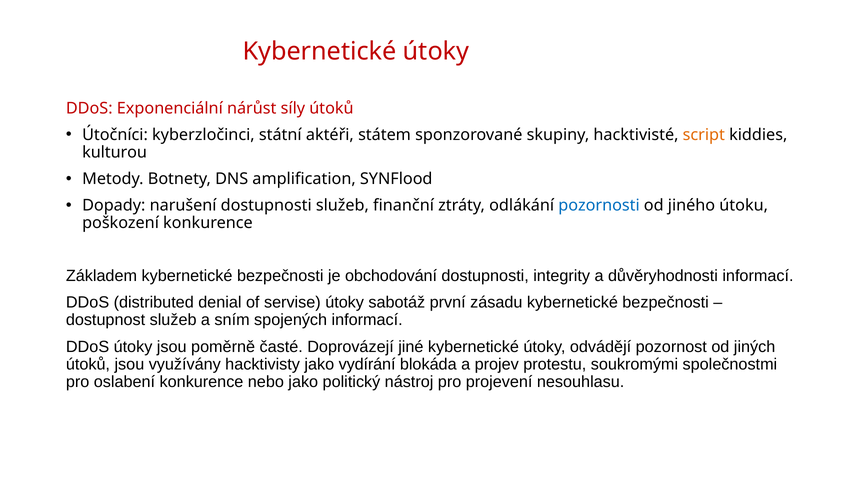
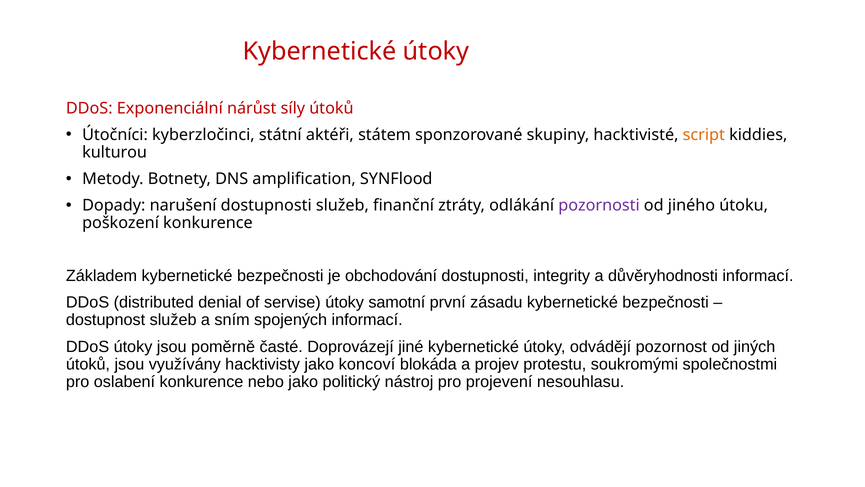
pozornosti colour: blue -> purple
sabotáž: sabotáž -> samotní
vydírání: vydírání -> koncoví
